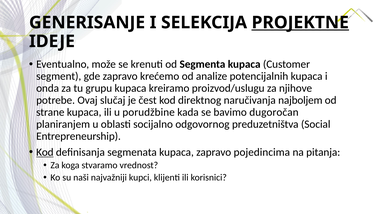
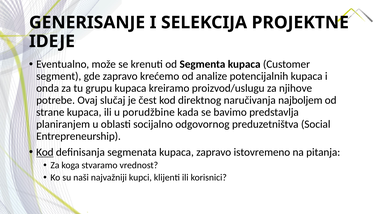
PROJEKTNE underline: present -> none
dugoročan: dugoročan -> predstavlja
pojedincima: pojedincima -> istovremeno
